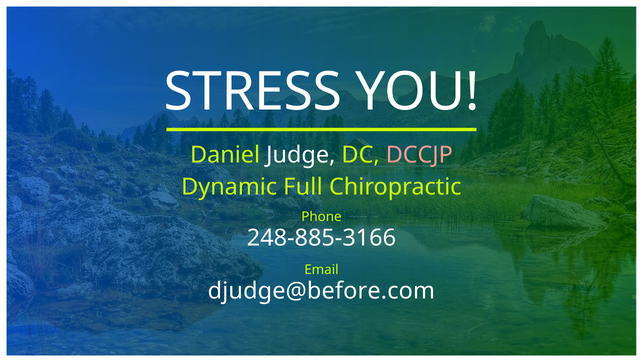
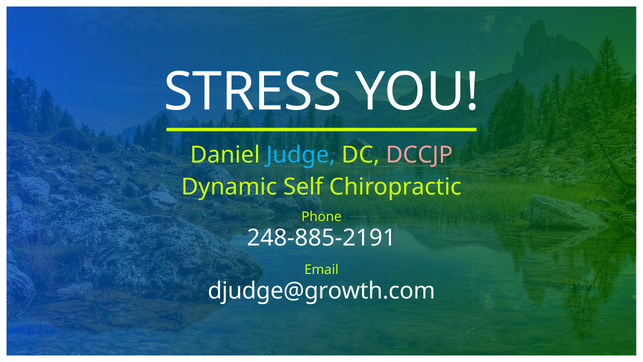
Judge colour: white -> light blue
Full: Full -> Self
248-885-3166: 248-885-3166 -> 248-885-2191
djudge@before.com: djudge@before.com -> djudge@growth.com
